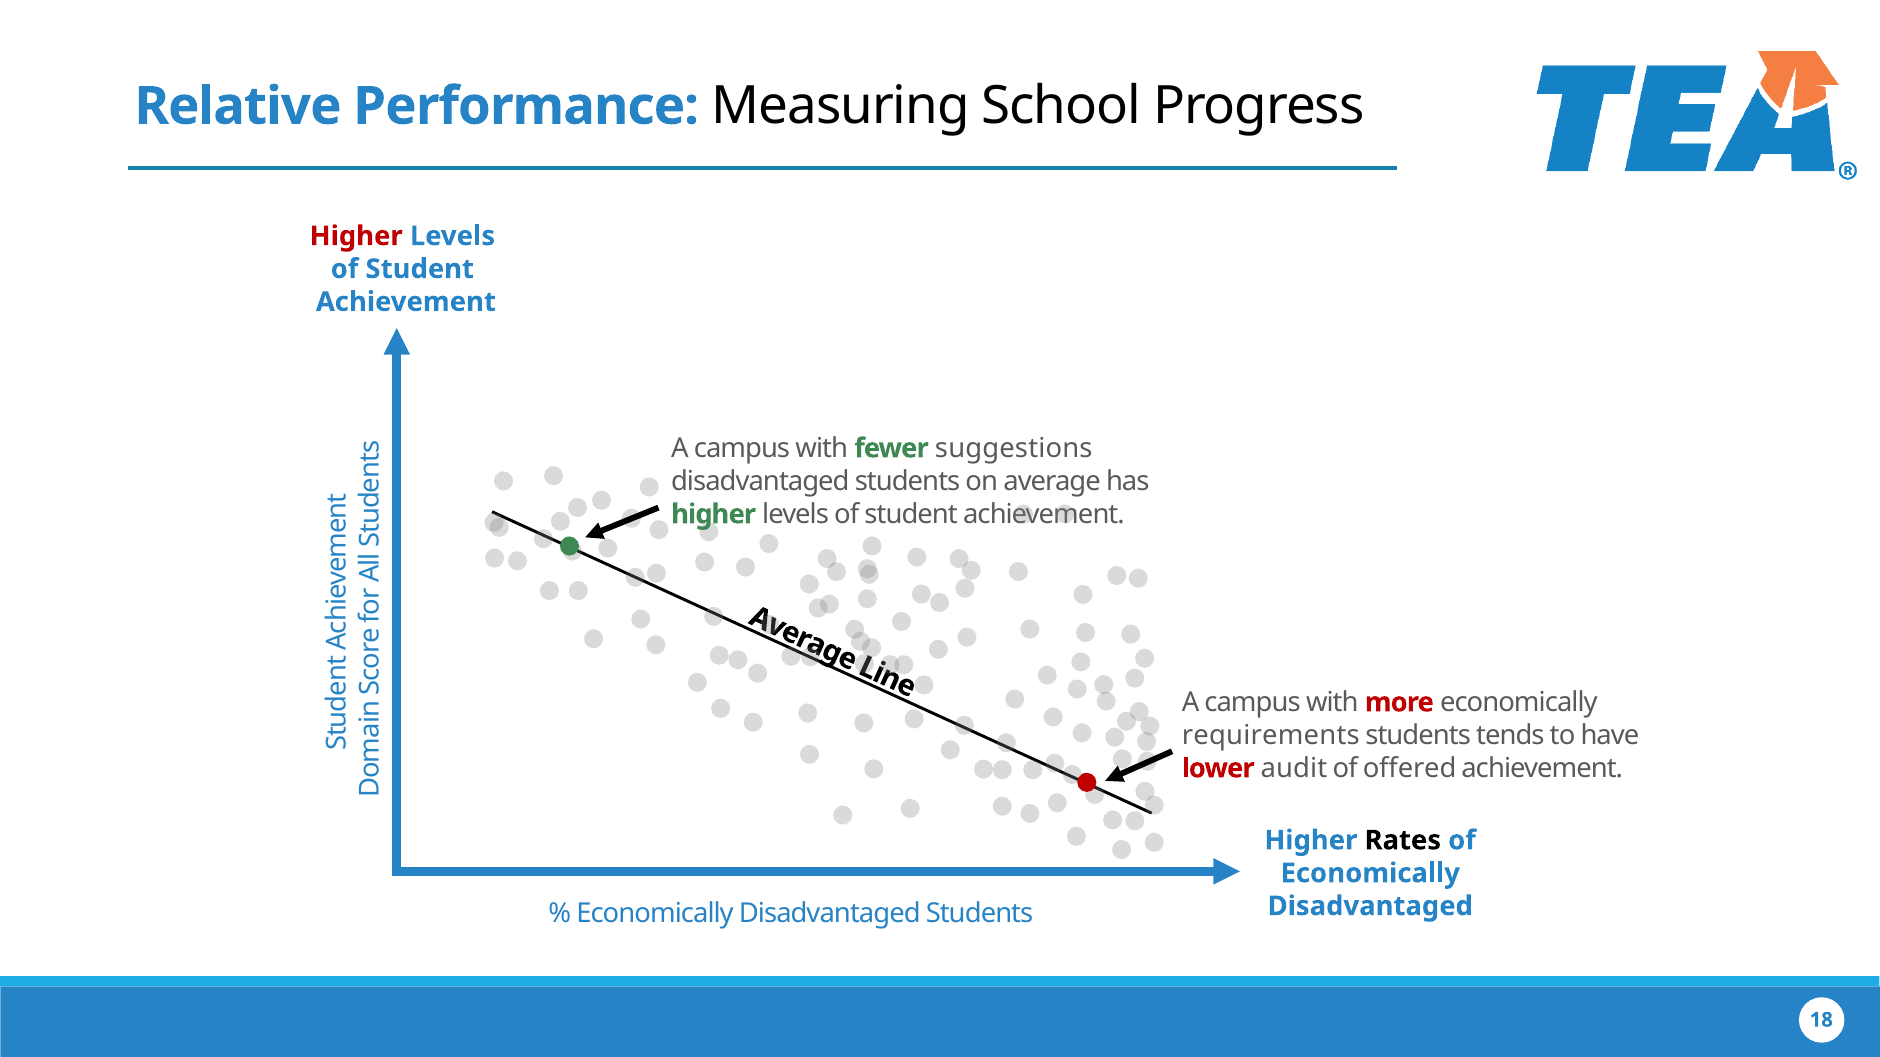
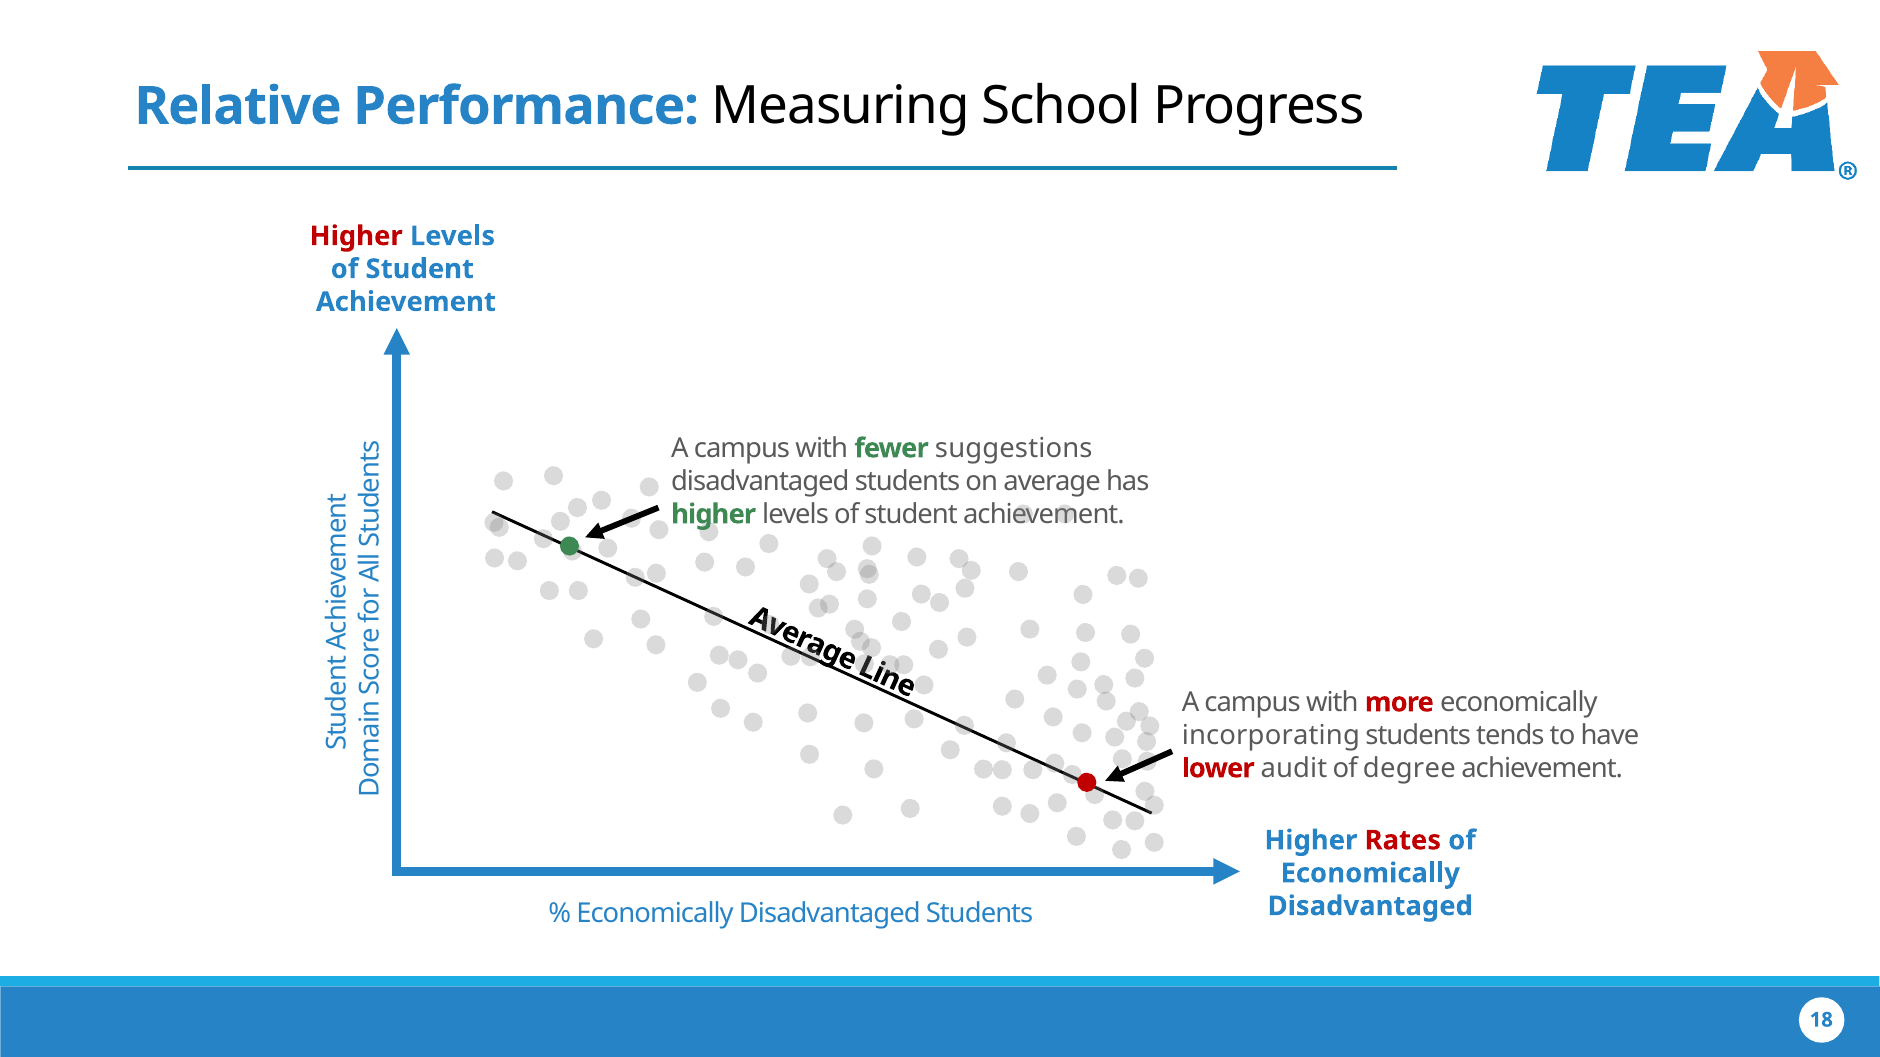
requirements: requirements -> incorporating
offered: offered -> degree
Rates colour: black -> red
